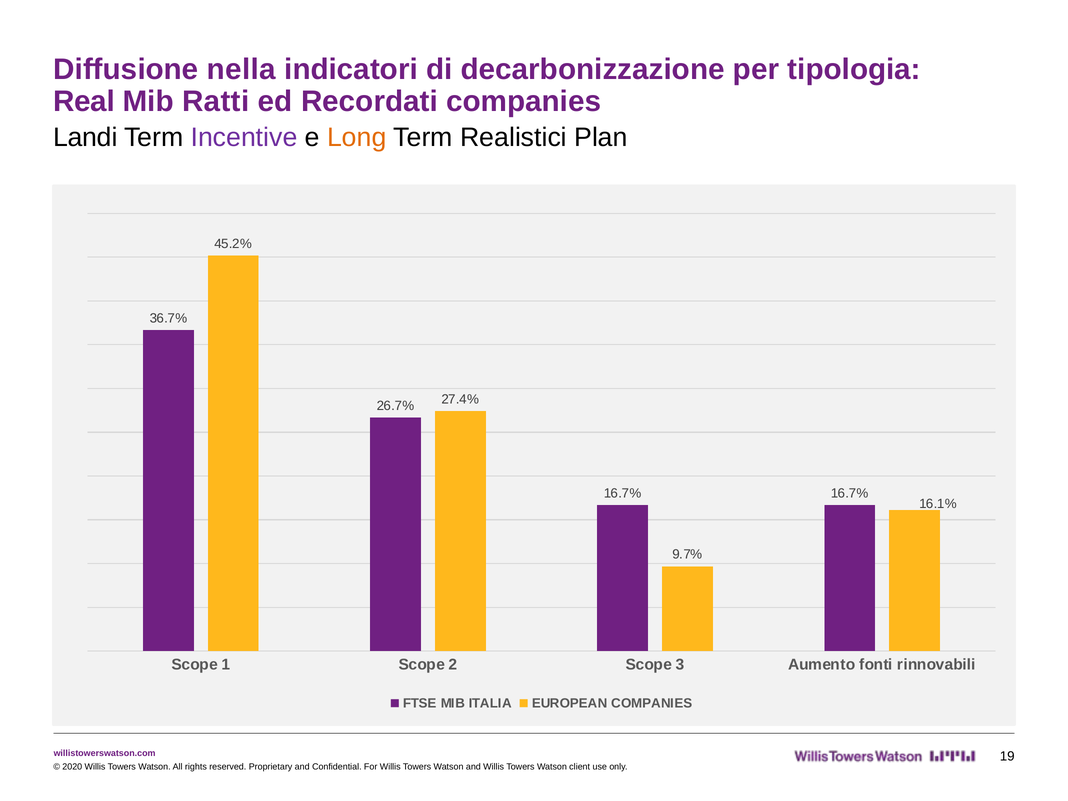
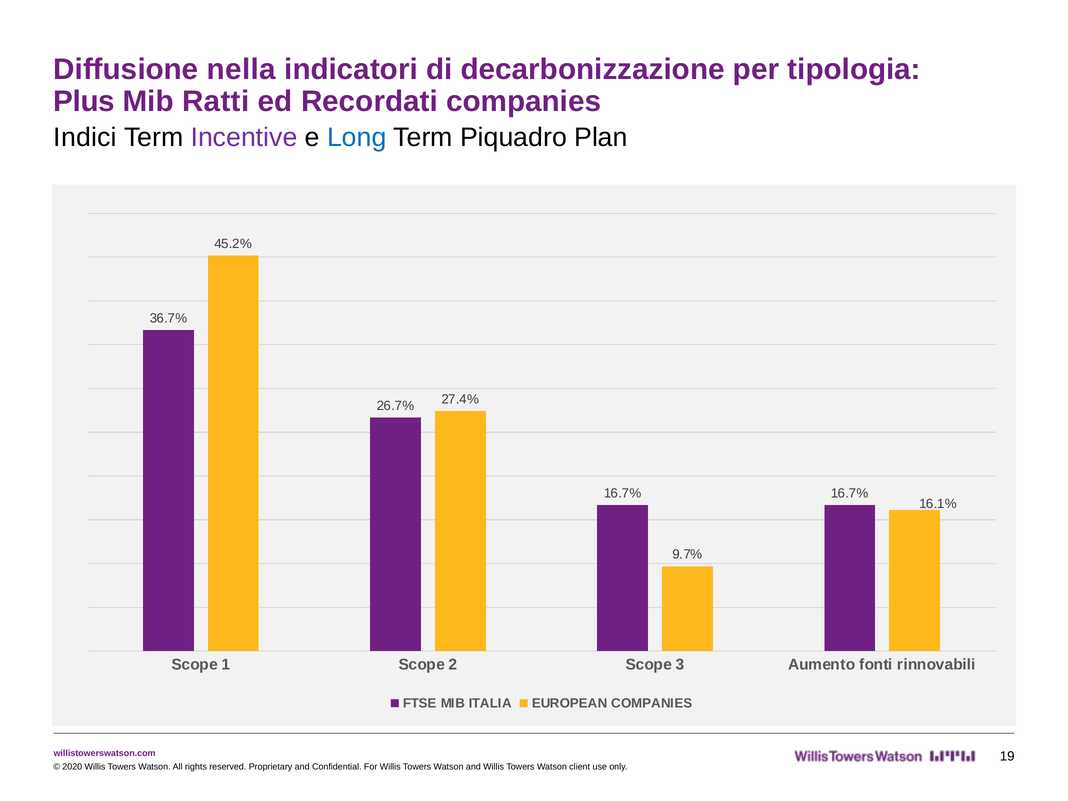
Real: Real -> Plus
Landi: Landi -> Indici
Long colour: orange -> blue
Realistici: Realistici -> Piquadro
